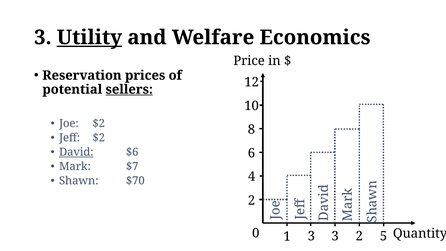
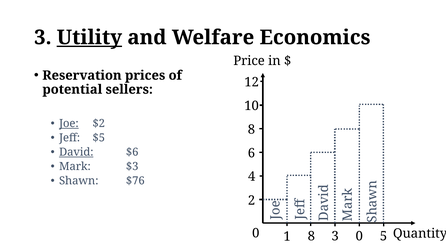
sellers underline: present -> none
Joe underline: none -> present
Jeff $2: $2 -> $5
$7: $7 -> $3
$70: $70 -> $76
1 3: 3 -> 8
3 2: 2 -> 0
